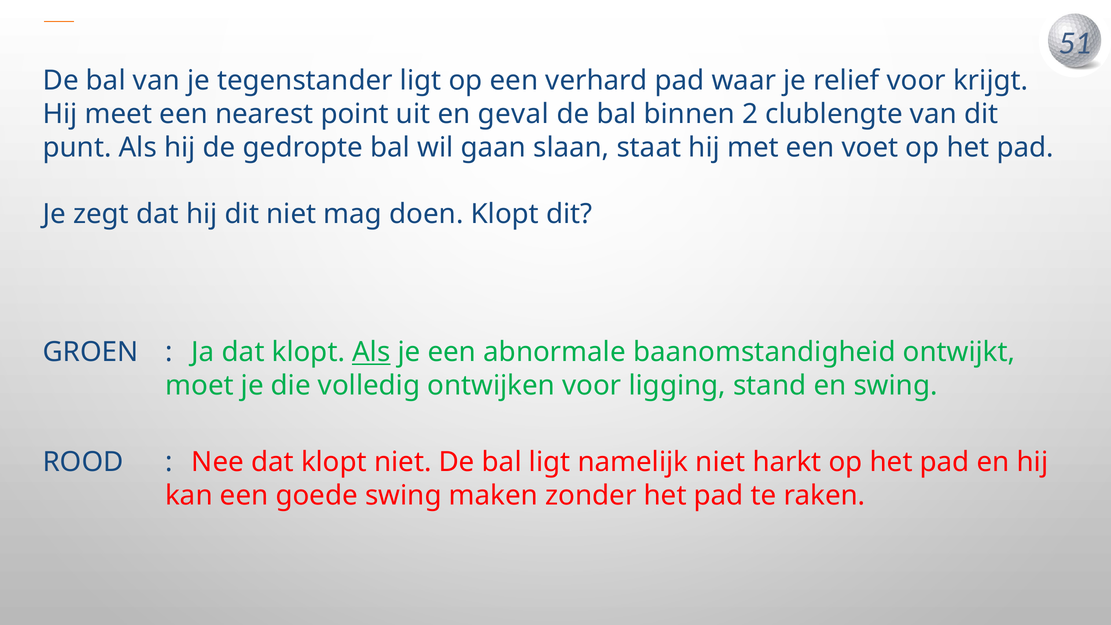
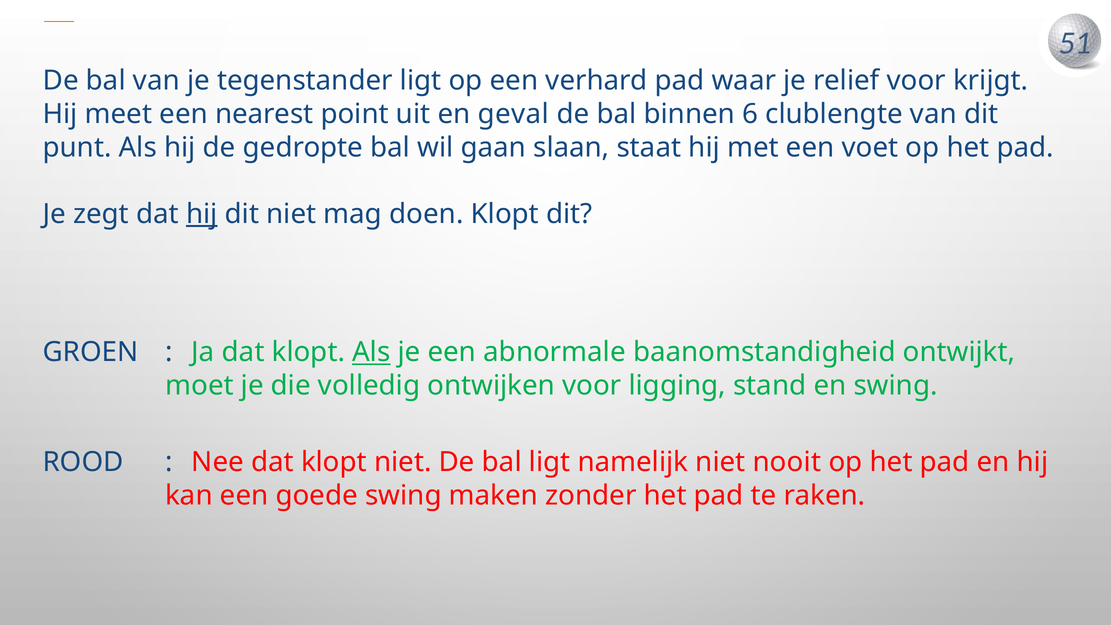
2: 2 -> 6
hij at (202, 214) underline: none -> present
harkt: harkt -> nooit
